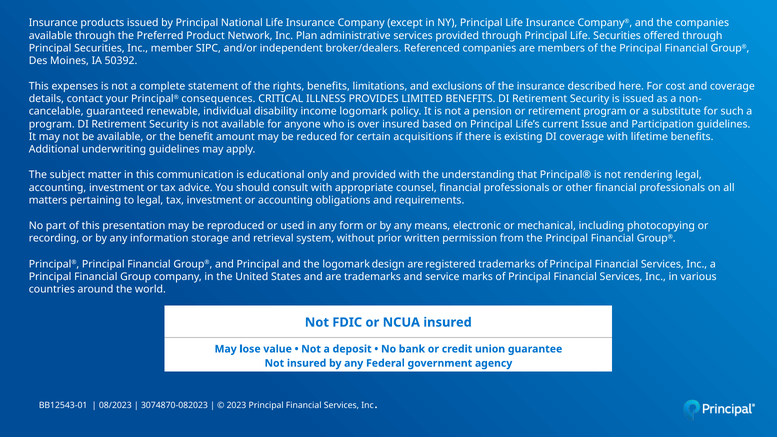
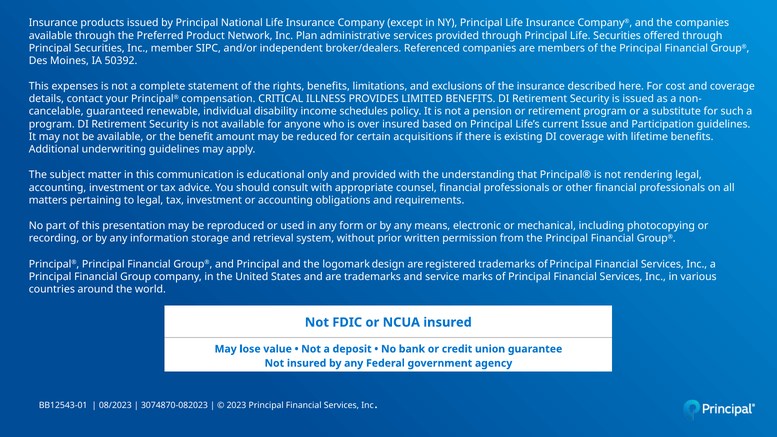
consequences: consequences -> compensation
income logomark: logomark -> schedules
